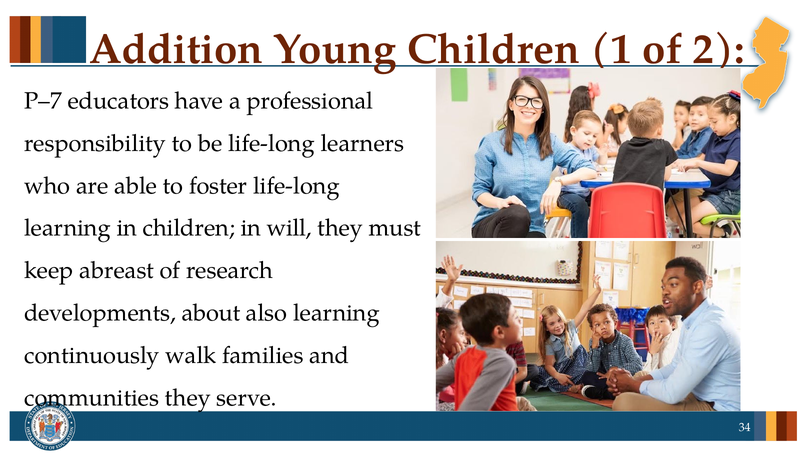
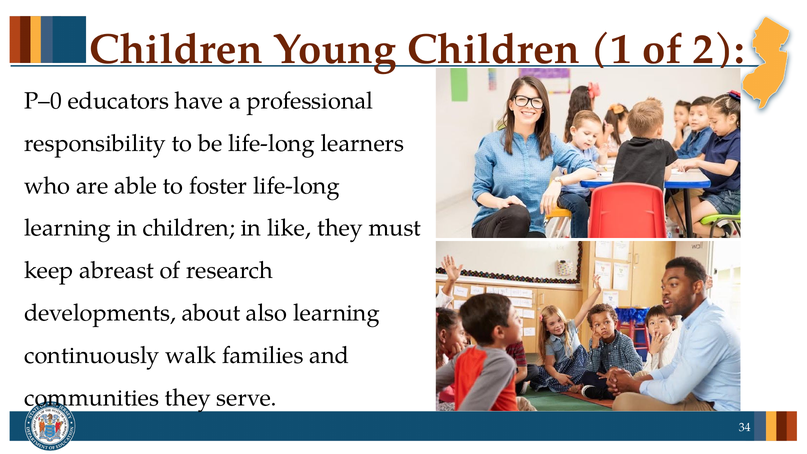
Addition at (176, 50): Addition -> Children
P–7: P–7 -> P–0
will: will -> like
